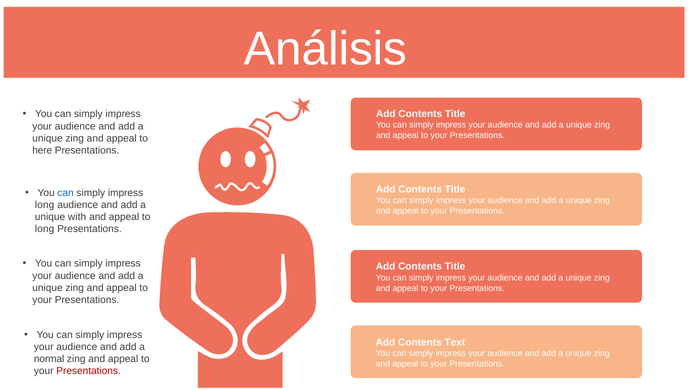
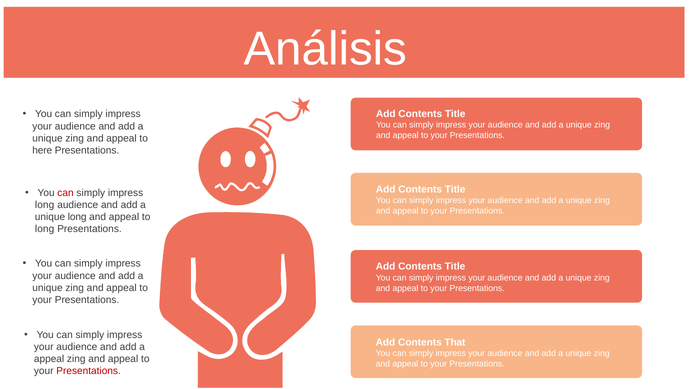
can at (65, 193) colour: blue -> red
unique with: with -> long
Text: Text -> That
normal at (49, 359): normal -> appeal
